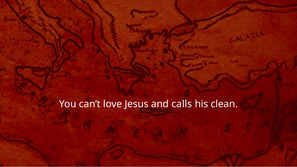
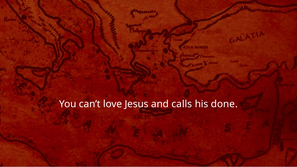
clean: clean -> done
